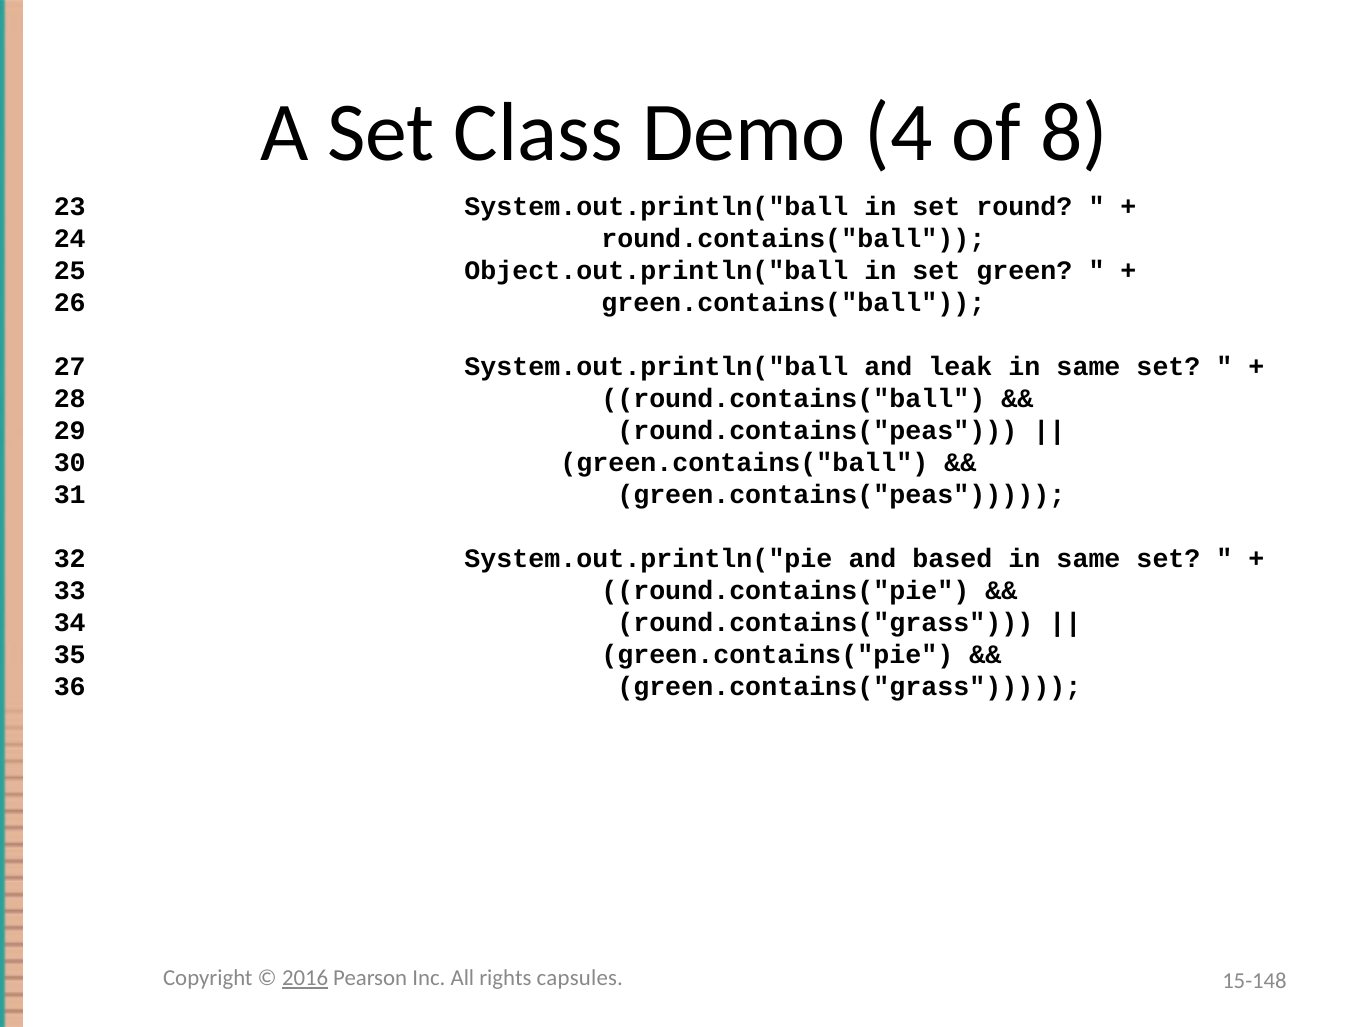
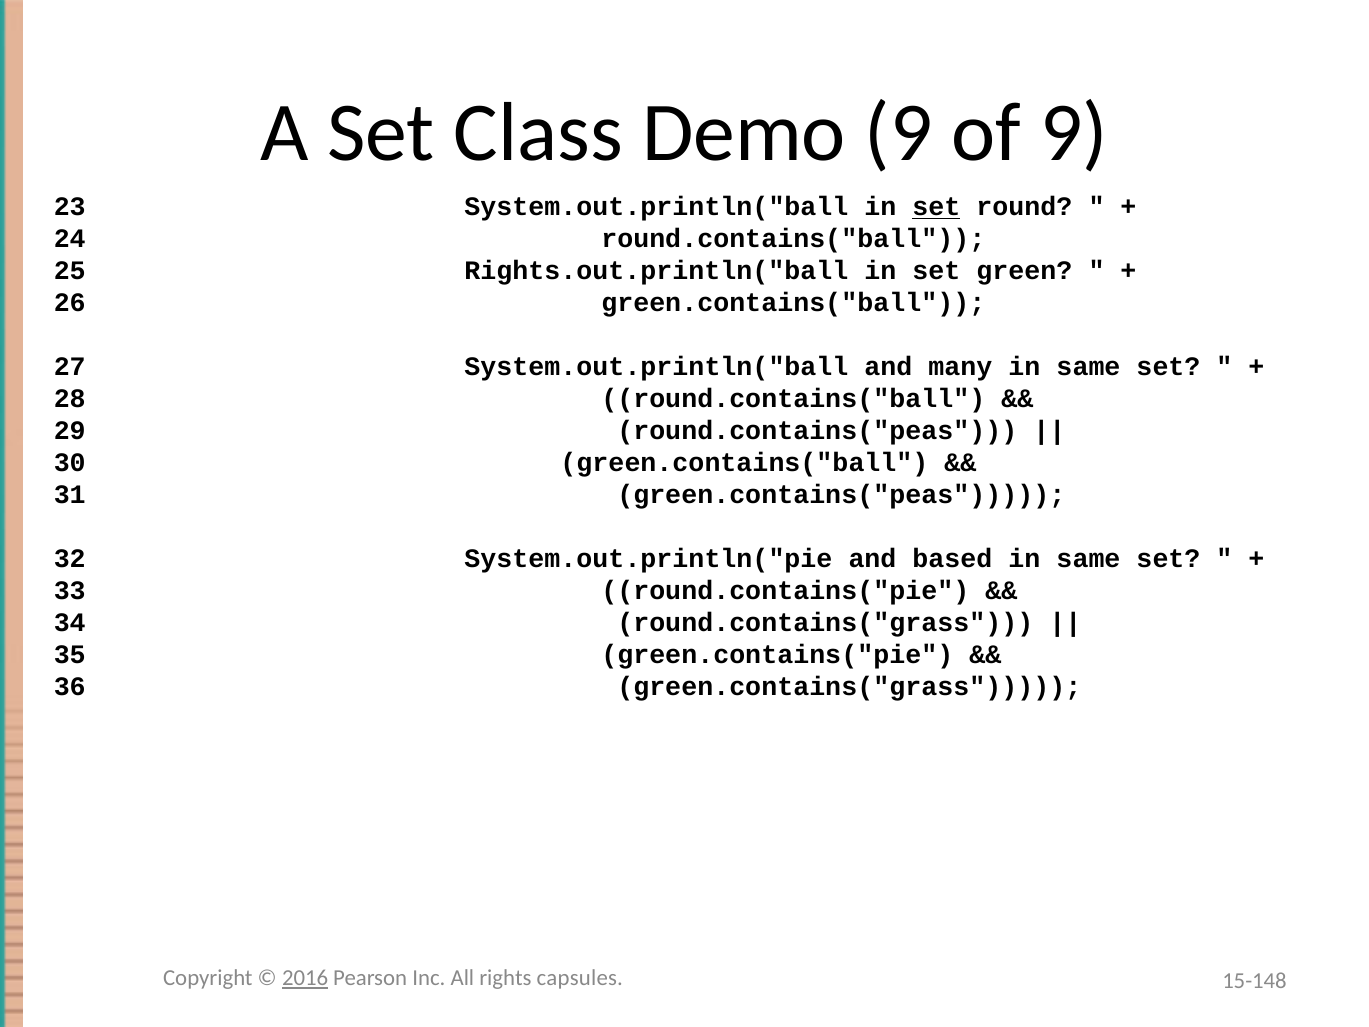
Demo 4: 4 -> 9
of 8: 8 -> 9
set at (936, 207) underline: none -> present
Object.out.println("ball: Object.out.println("ball -> Rights.out.println("ball
leak: leak -> many
